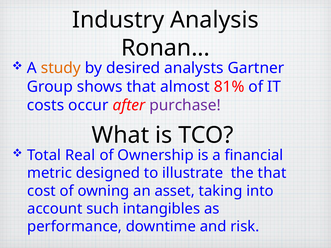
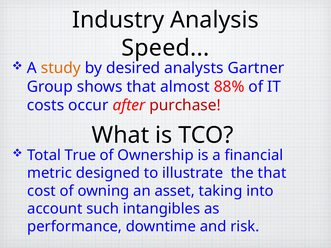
Ronan: Ronan -> Speed
81%: 81% -> 88%
purchase colour: purple -> red
Real: Real -> True
